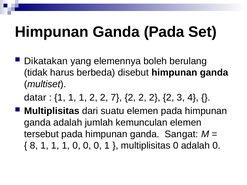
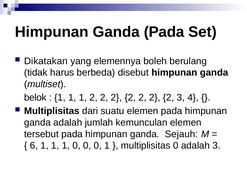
datar: datar -> belok
1 2 2 7: 7 -> 2
Sangat: Sangat -> Sejauh
8: 8 -> 6
adalah 0: 0 -> 3
